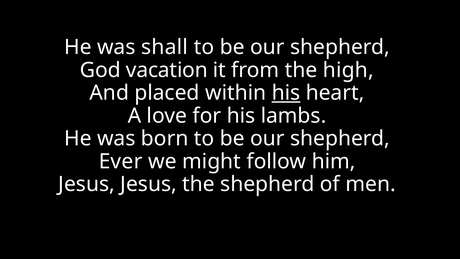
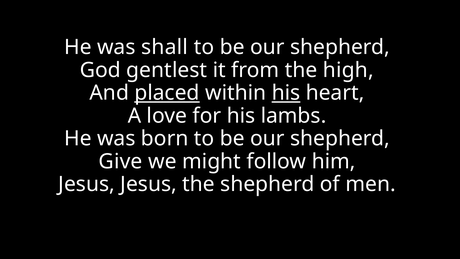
vacation: vacation -> gentlest
placed underline: none -> present
Ever: Ever -> Give
